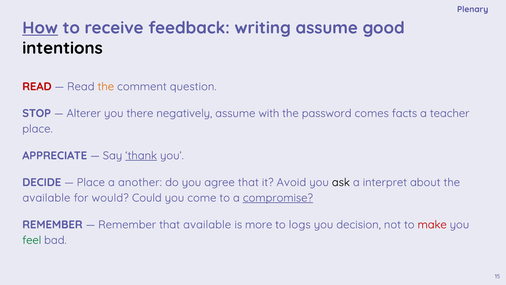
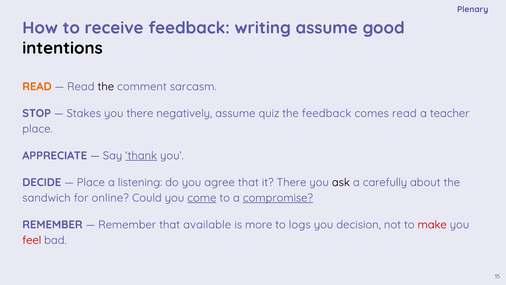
How underline: present -> none
READ at (37, 86) colour: red -> orange
the at (106, 86) colour: orange -> black
question: question -> sarcasm
Alterer: Alterer -> Stakes
with: with -> quiz
the password: password -> feedback
comes facts: facts -> read
another: another -> listening
it Avoid: Avoid -> There
interpret: interpret -> carefully
available at (46, 198): available -> sandwich
would: would -> online
come underline: none -> present
feel colour: green -> red
